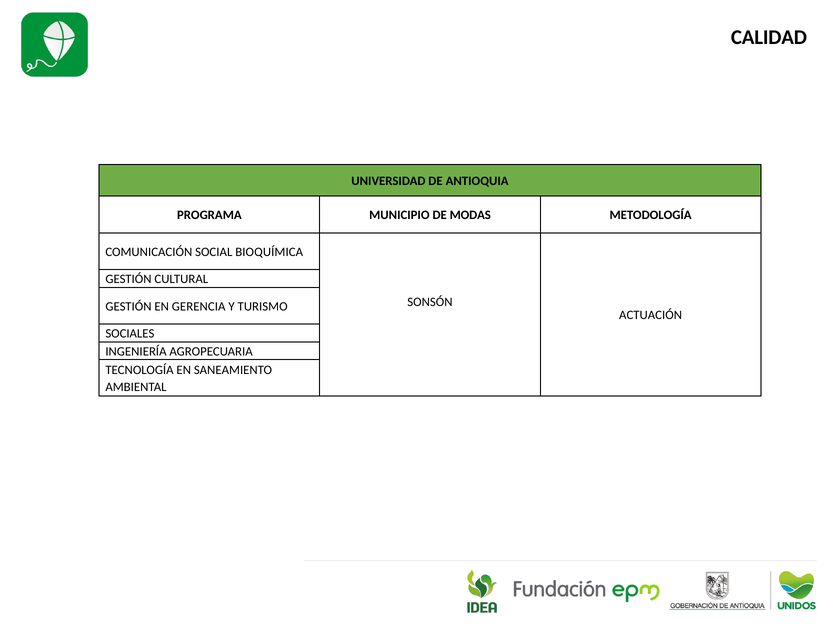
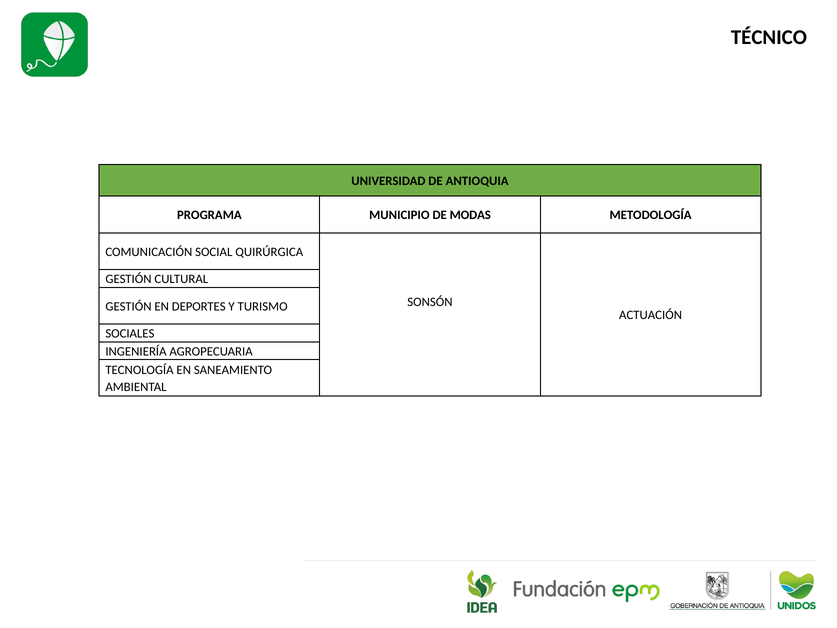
CALIDAD: CALIDAD -> TÉCNICO
BIOQUÍMICA: BIOQUÍMICA -> QUIRÚRGICA
GERENCIA: GERENCIA -> DEPORTES
